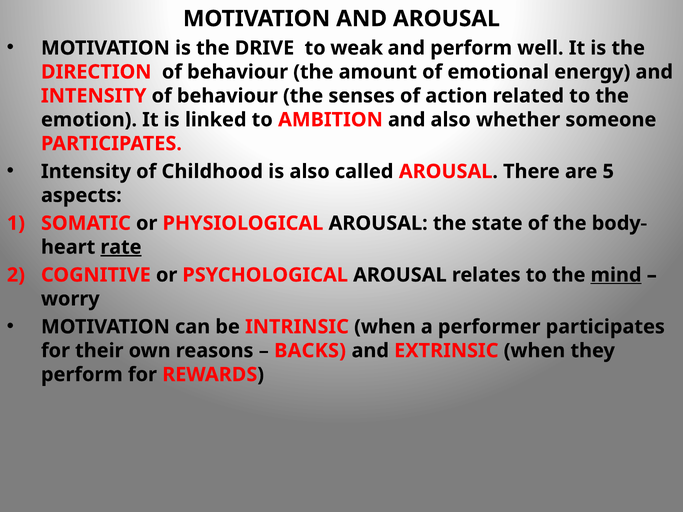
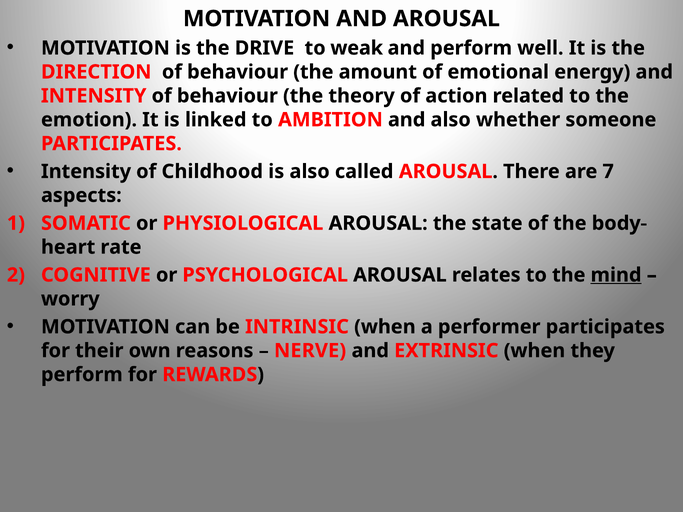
senses: senses -> theory
5: 5 -> 7
rate underline: present -> none
BACKS: BACKS -> NERVE
